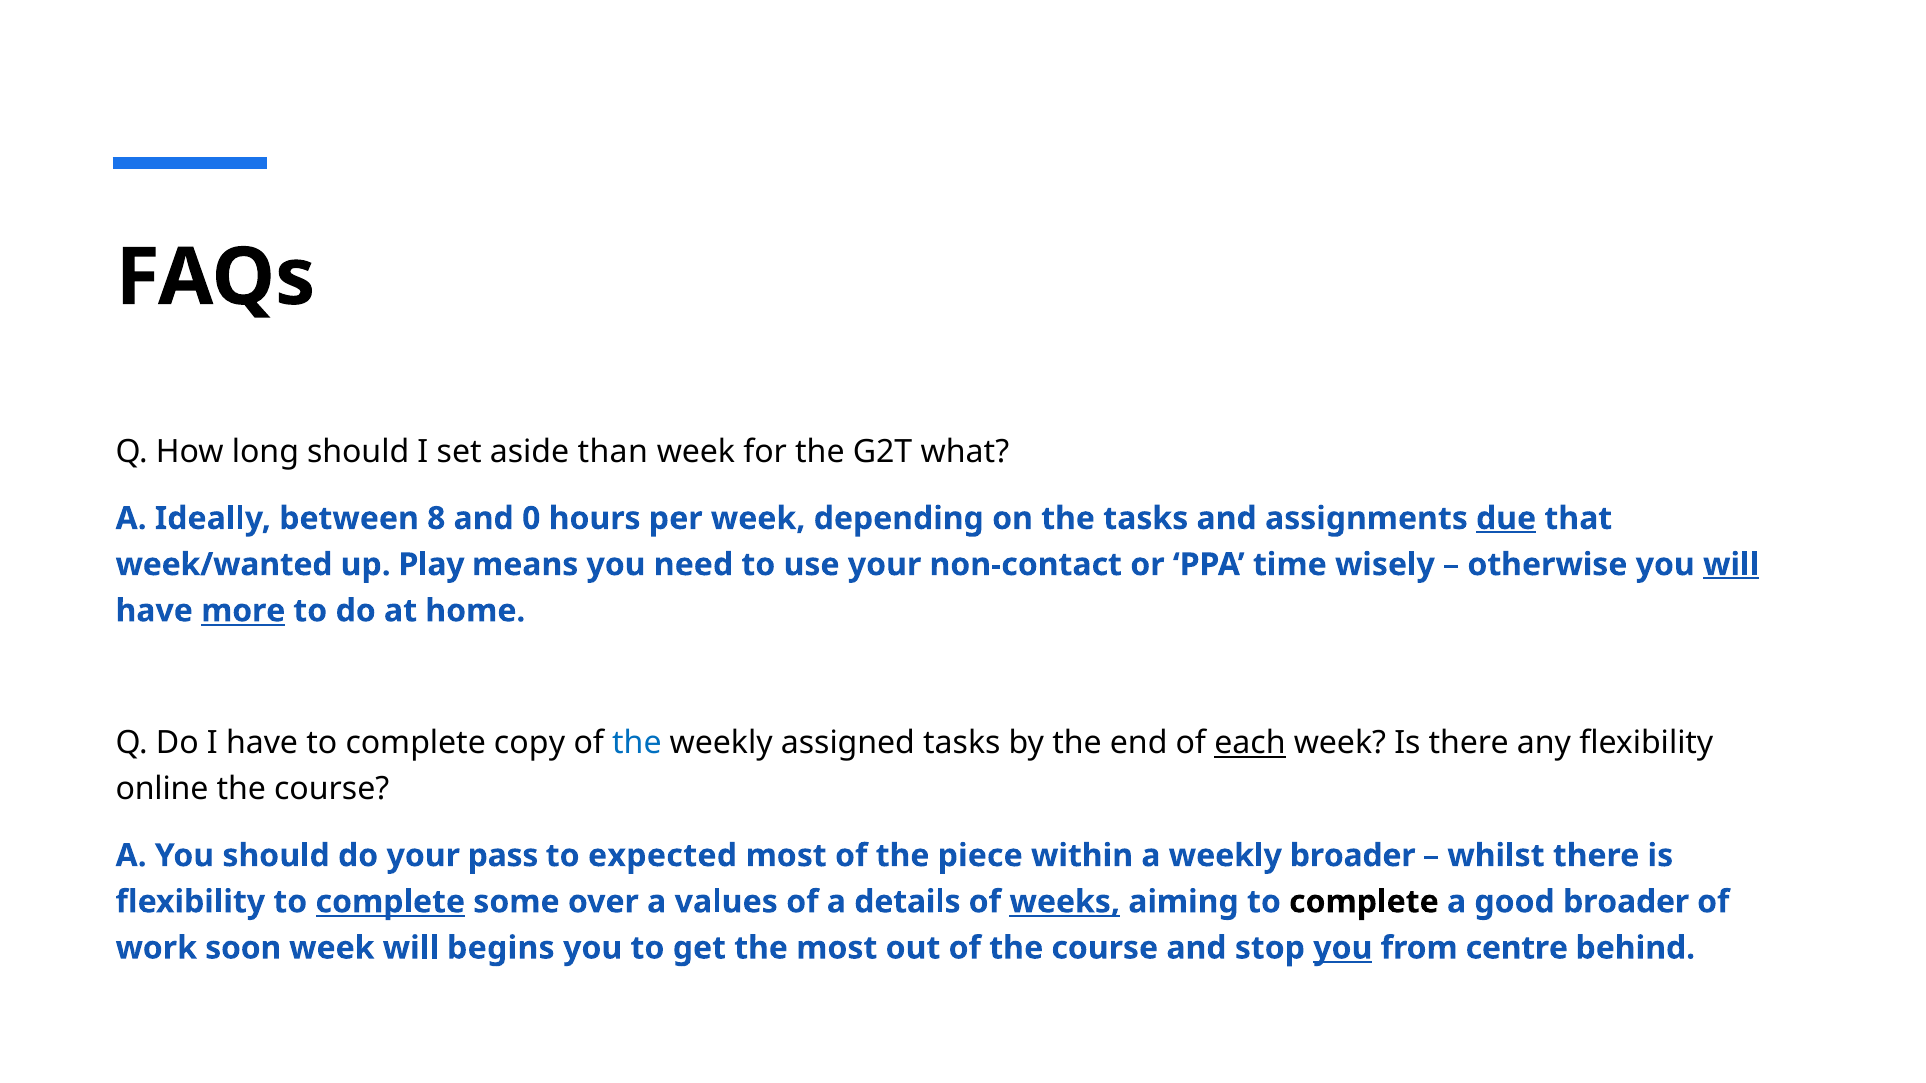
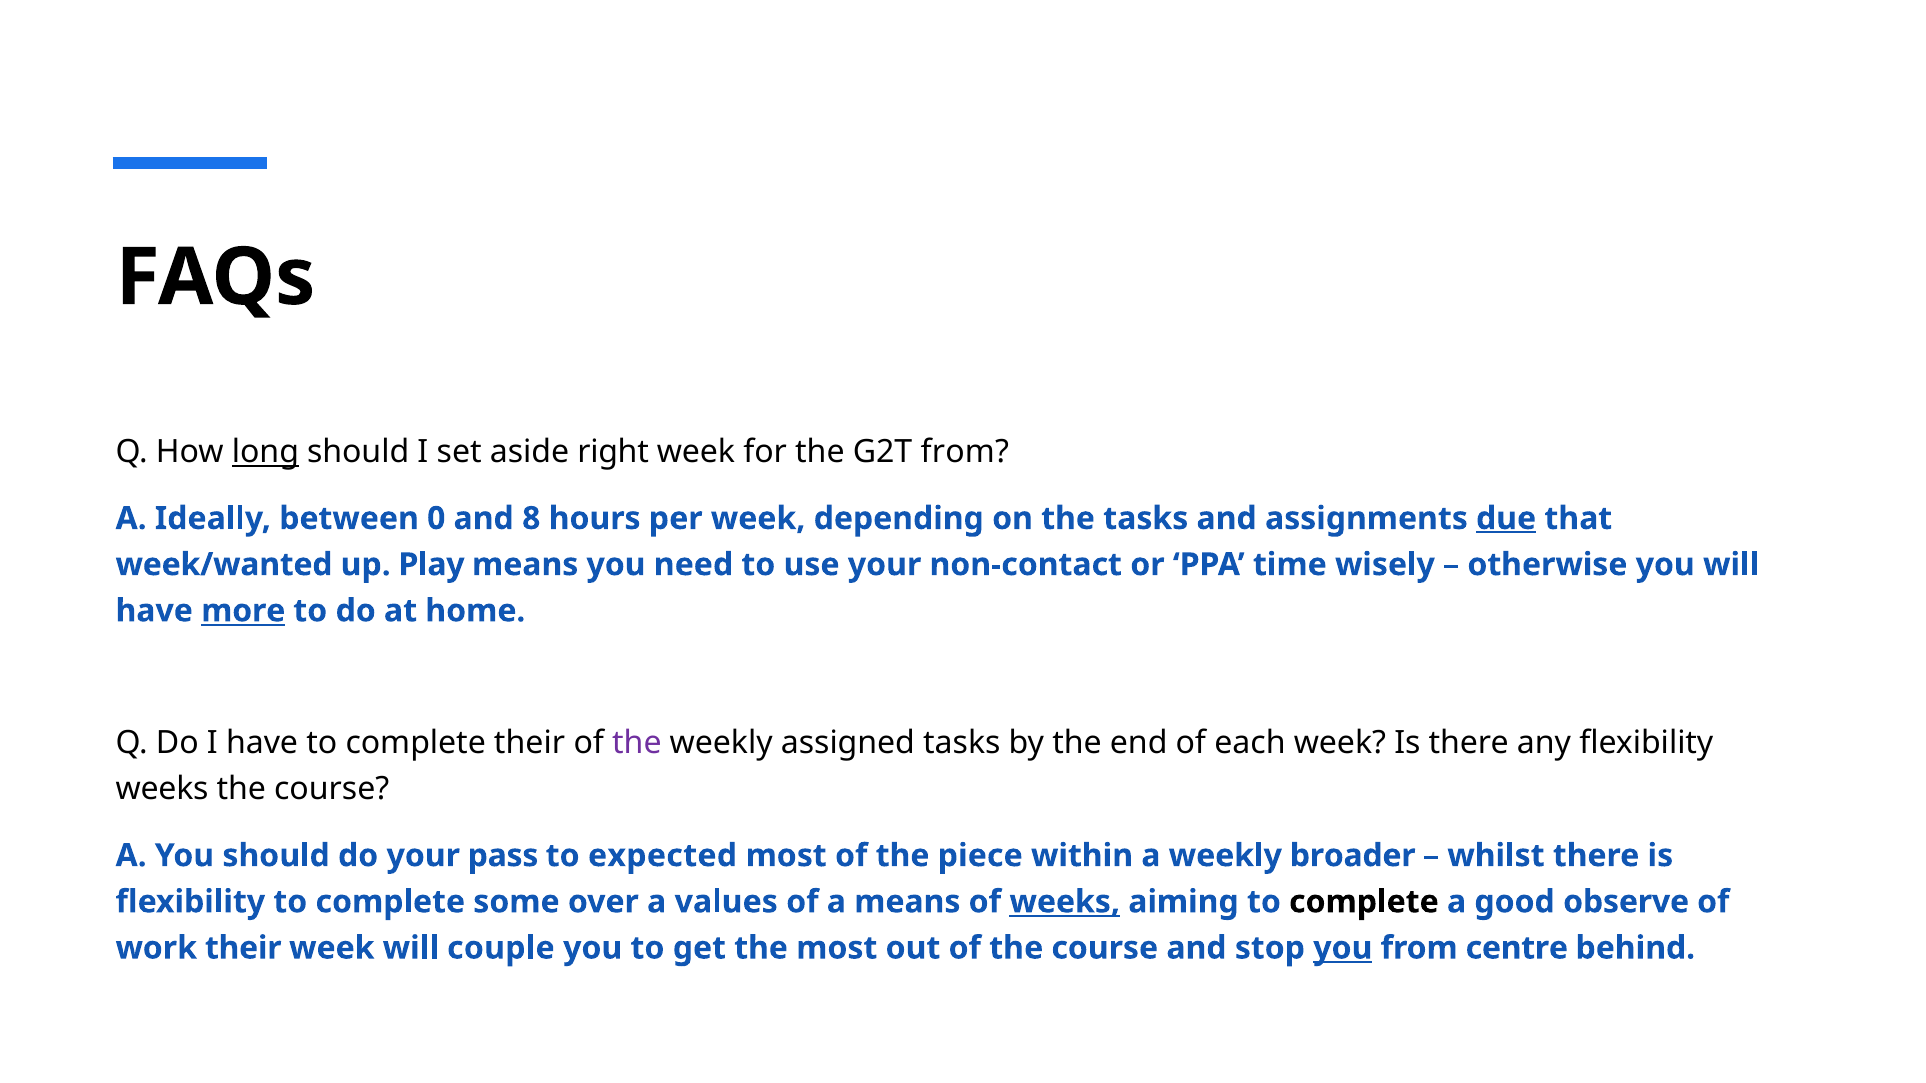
long underline: none -> present
than: than -> right
G2T what: what -> from
8: 8 -> 0
0: 0 -> 8
will at (1731, 565) underline: present -> none
complete copy: copy -> their
the at (637, 744) colour: blue -> purple
each underline: present -> none
online at (162, 790): online -> weeks
complete at (390, 902) underline: present -> none
a details: details -> means
good broader: broader -> observe
work soon: soon -> their
begins: begins -> couple
